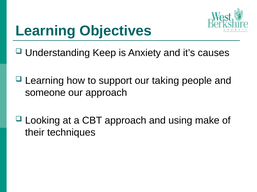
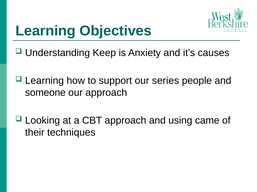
taking: taking -> series
make: make -> came
